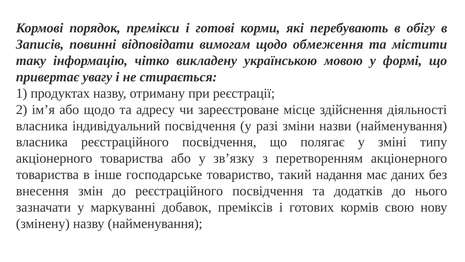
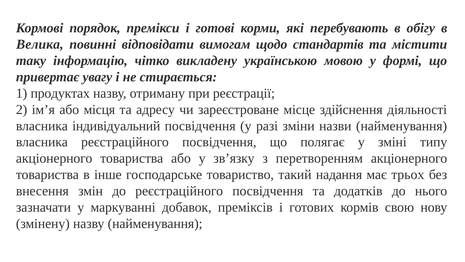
Записів: Записів -> Велика
обмеження: обмеження -> стандартів
або щодо: щодо -> місця
даних: даних -> трьох
